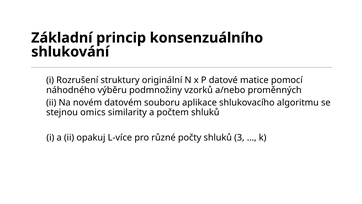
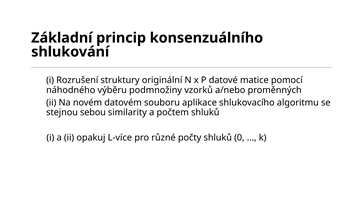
omics: omics -> sebou
3: 3 -> 0
